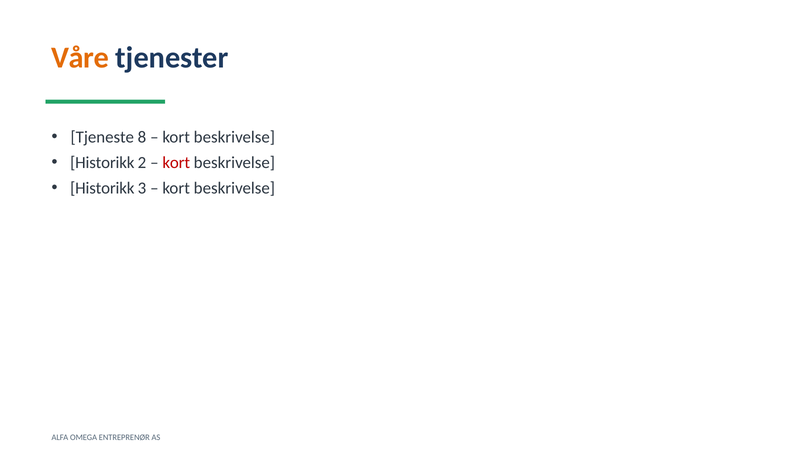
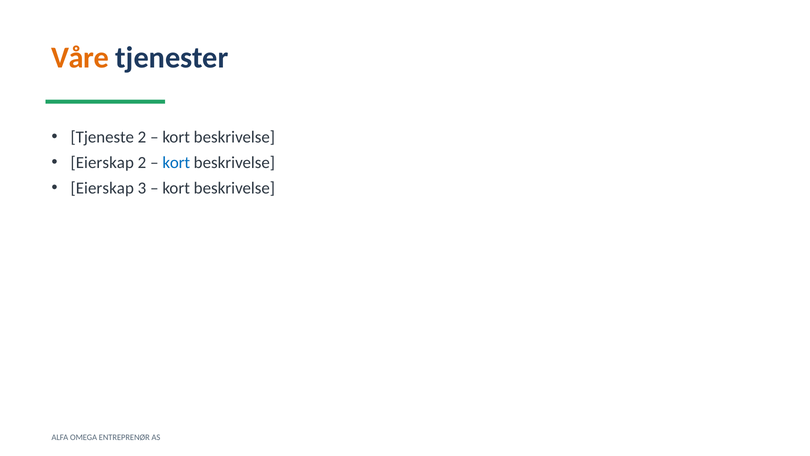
Tjeneste 8: 8 -> 2
Historikk at (102, 163): Historikk -> Eierskap
kort at (176, 163) colour: red -> blue
Historikk at (102, 188): Historikk -> Eierskap
